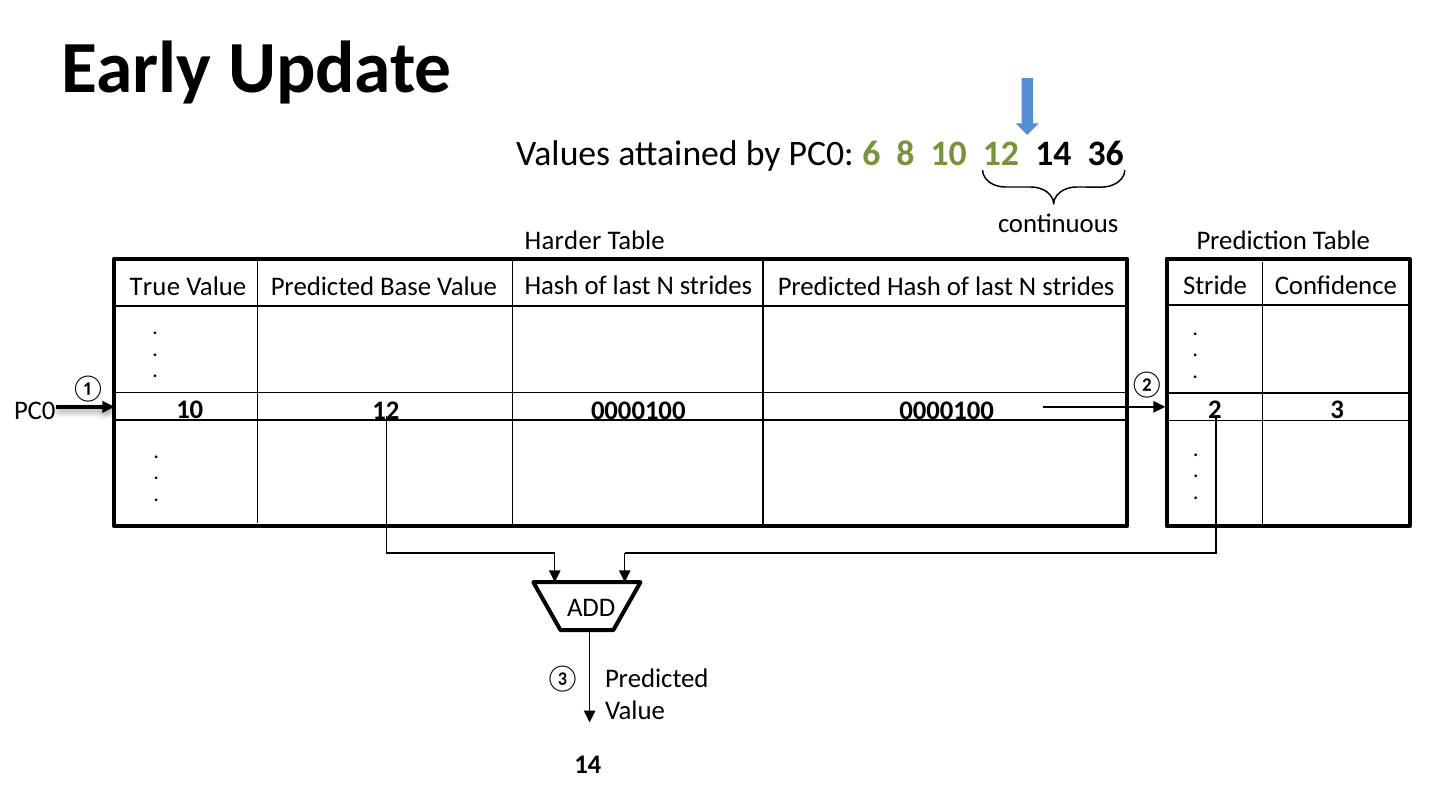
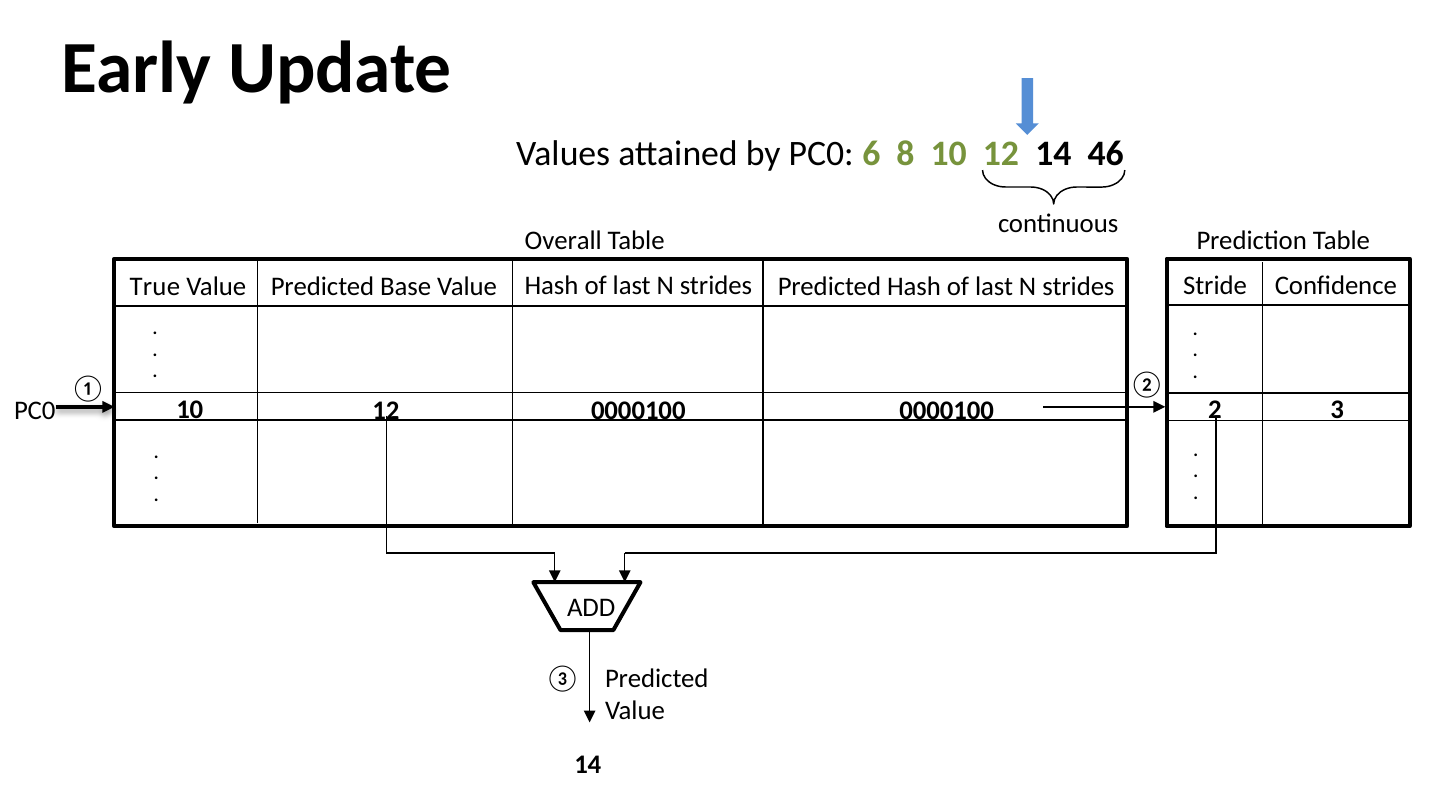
36: 36 -> 46
Harder: Harder -> Overall
